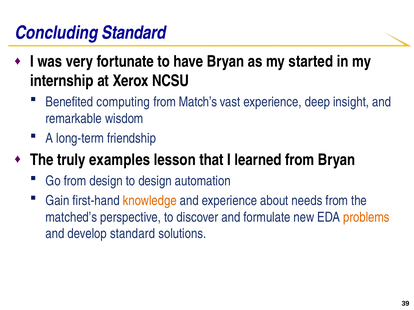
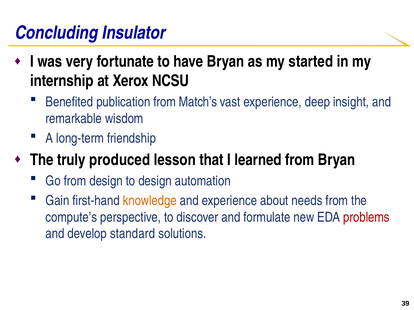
Concluding Standard: Standard -> Insulator
computing: computing -> publication
examples: examples -> produced
matched’s: matched’s -> compute’s
problems colour: orange -> red
